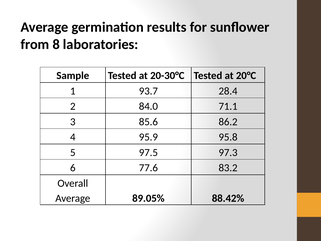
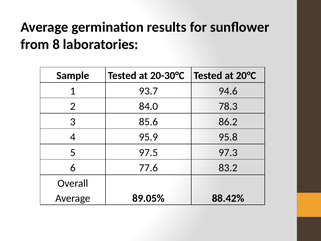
28.4: 28.4 -> 94.6
71.1: 71.1 -> 78.3
